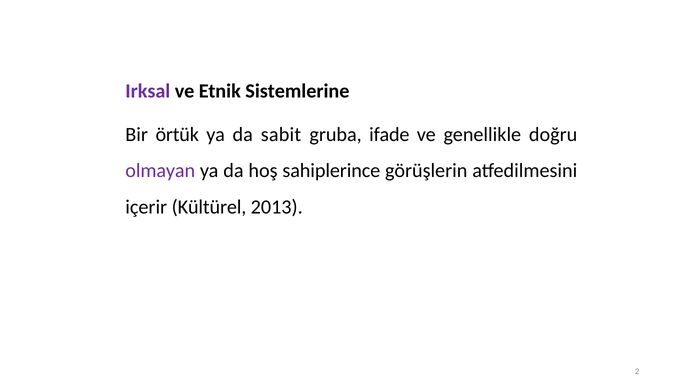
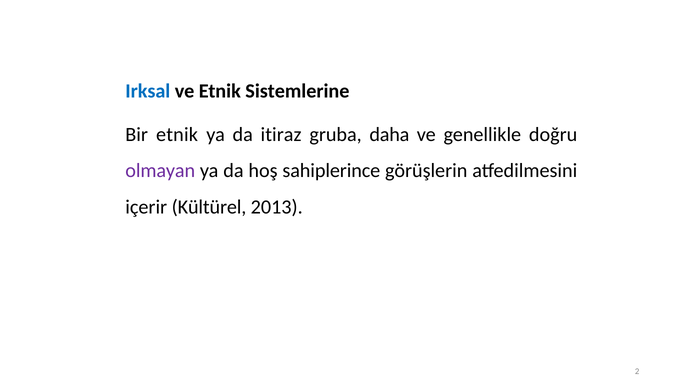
Irksal colour: purple -> blue
Bir örtük: örtük -> etnik
sabit: sabit -> itiraz
ifade: ifade -> daha
